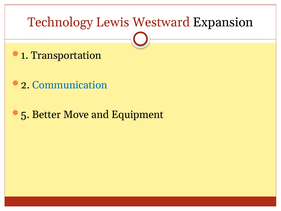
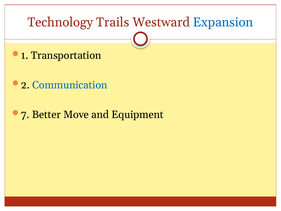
Lewis: Lewis -> Trails
Expansion colour: black -> blue
5: 5 -> 7
